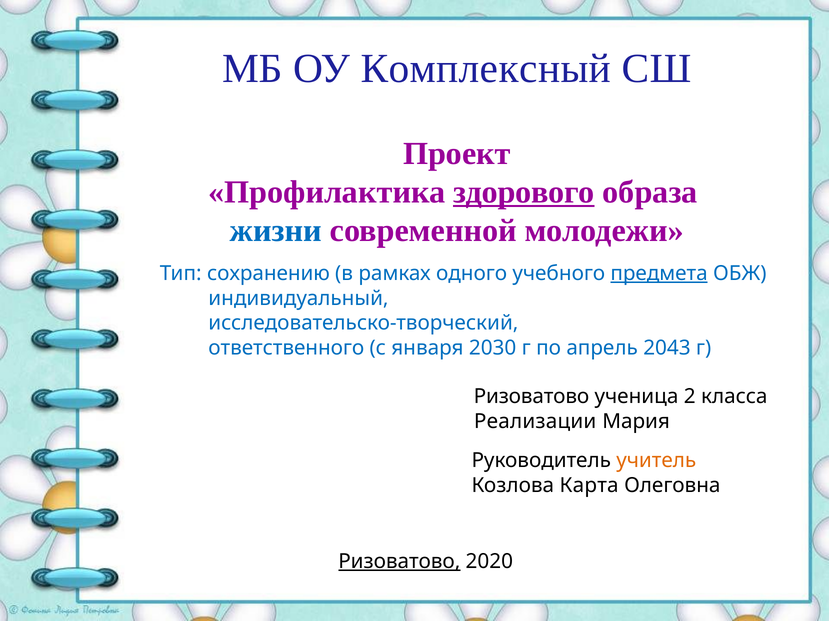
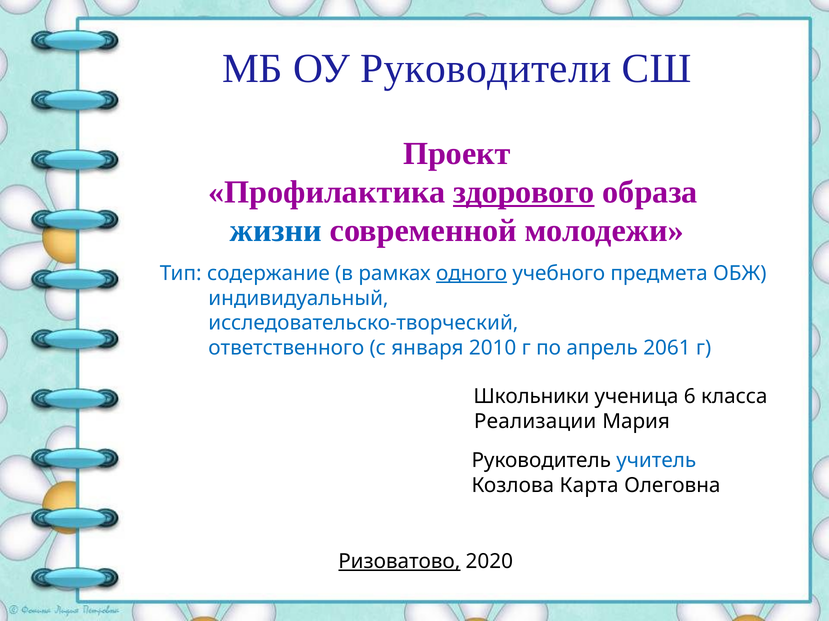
Комплексный: Комплексный -> Руководители
сохранению: сохранению -> содержание
одного underline: none -> present
предмета underline: present -> none
2030: 2030 -> 2010
2043: 2043 -> 2061
Ризоватово at (531, 397): Ризоватово -> Школьники
2: 2 -> 6
учитель colour: orange -> blue
